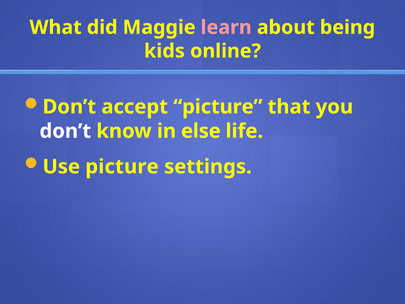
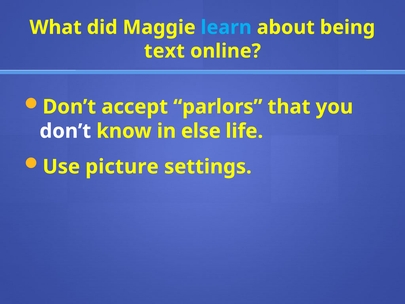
learn colour: pink -> light blue
kids: kids -> text
accept picture: picture -> parlors
